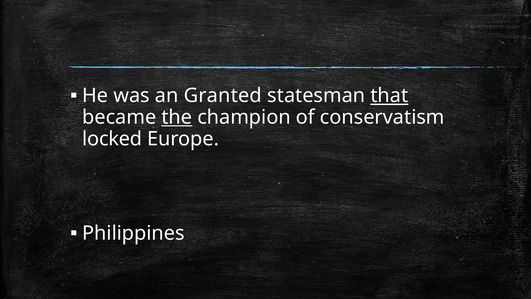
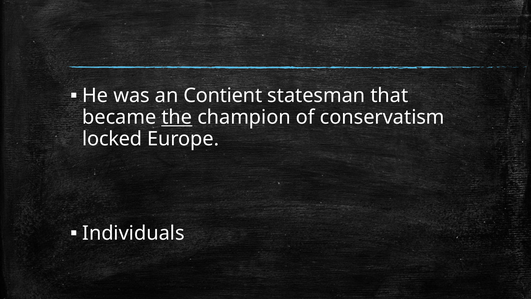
Granted: Granted -> Contient
that underline: present -> none
Philippines: Philippines -> Individuals
